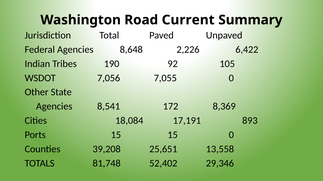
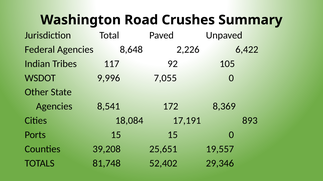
Current: Current -> Crushes
190: 190 -> 117
7,056: 7,056 -> 9,996
13,558: 13,558 -> 19,557
